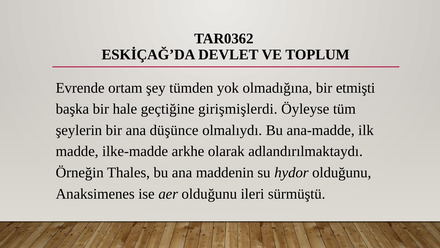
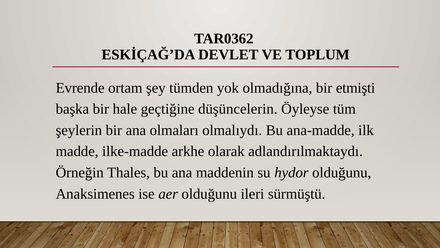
girişmişlerdi: girişmişlerdi -> düşüncelerin
düşünce: düşünce -> olmaları
